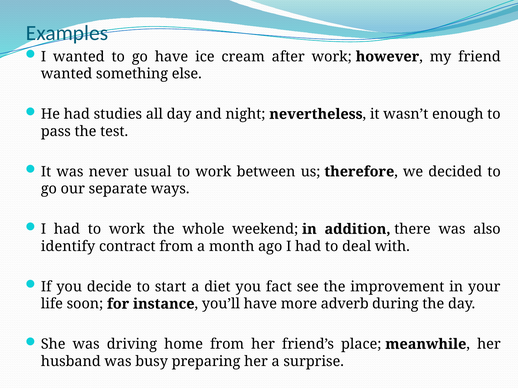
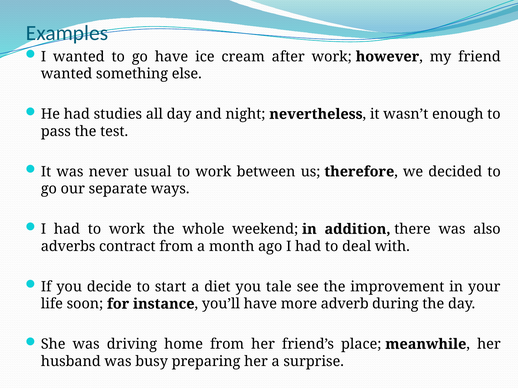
identify: identify -> adverbs
fact: fact -> tale
